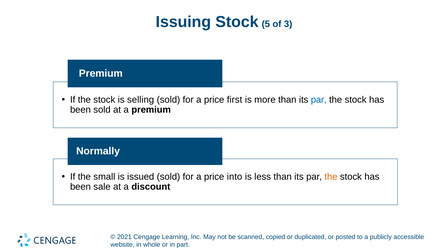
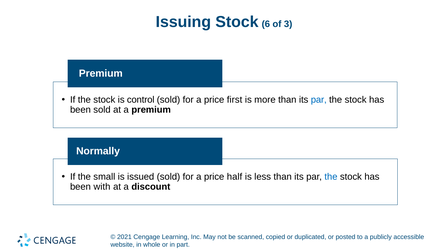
5: 5 -> 6
selling: selling -> control
into: into -> half
the at (331, 177) colour: orange -> blue
sale: sale -> with
